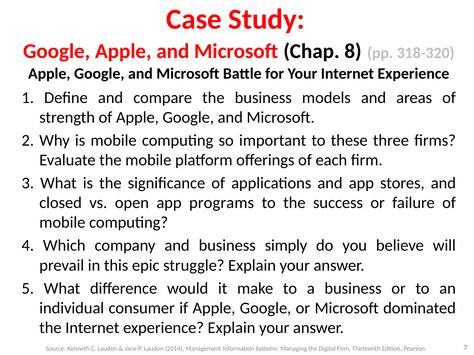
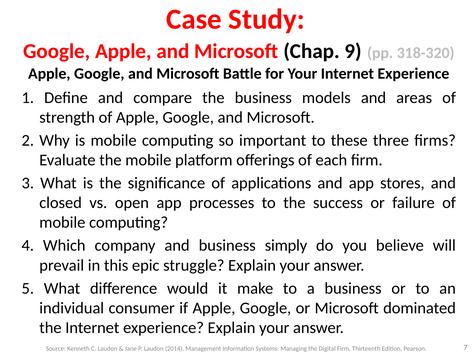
8: 8 -> 9
programs: programs -> processes
